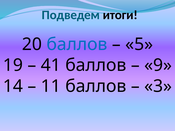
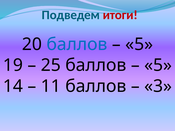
итоги colour: black -> red
41: 41 -> 25
9 at (158, 65): 9 -> 5
